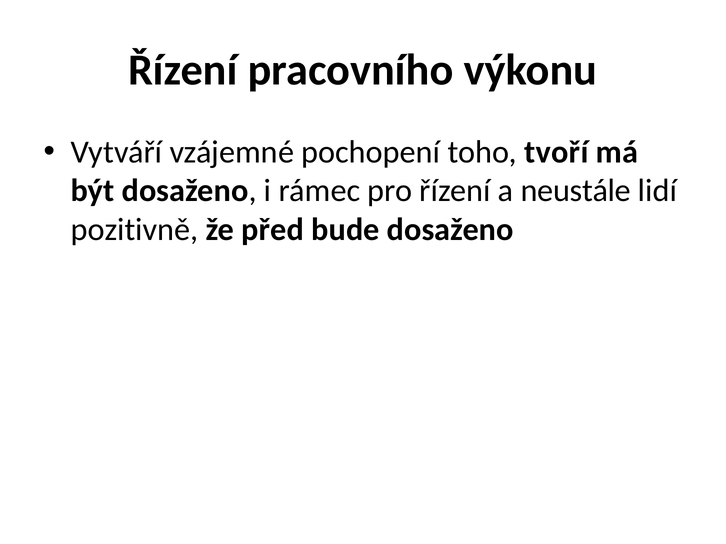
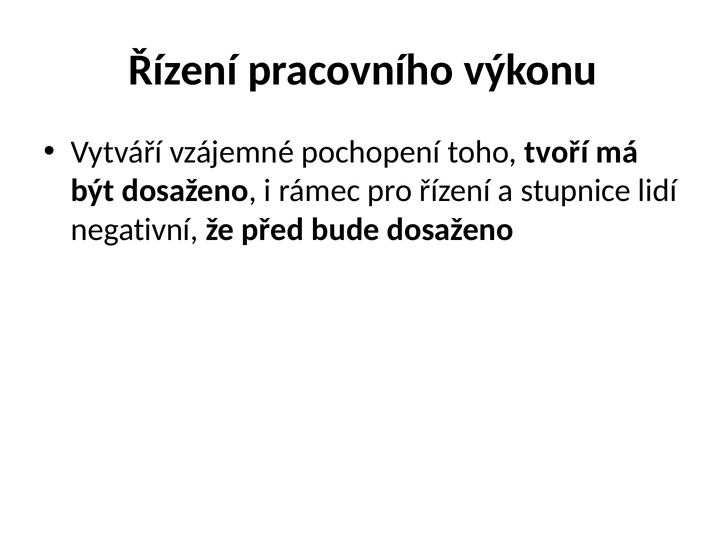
neustále: neustále -> stupnice
pozitivně: pozitivně -> negativní
